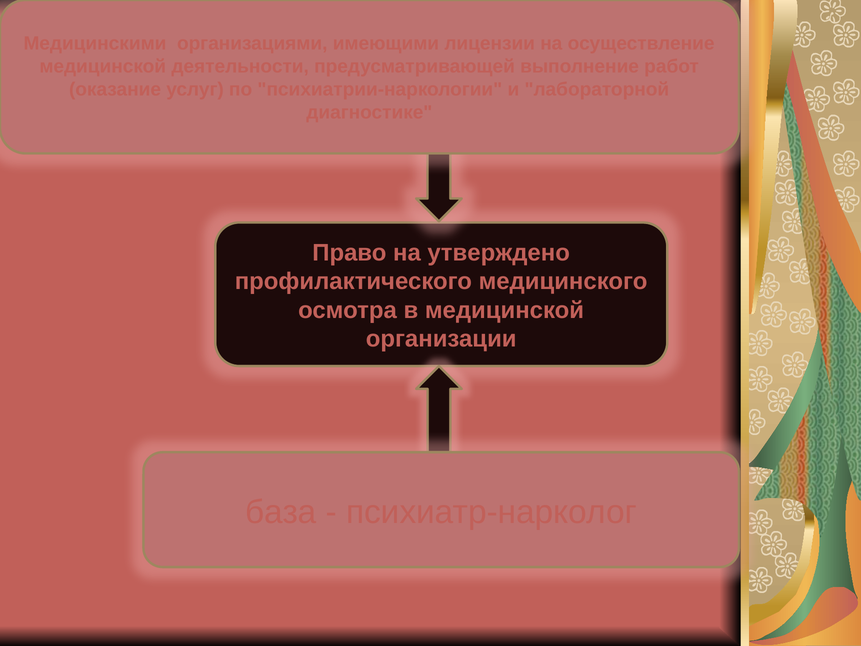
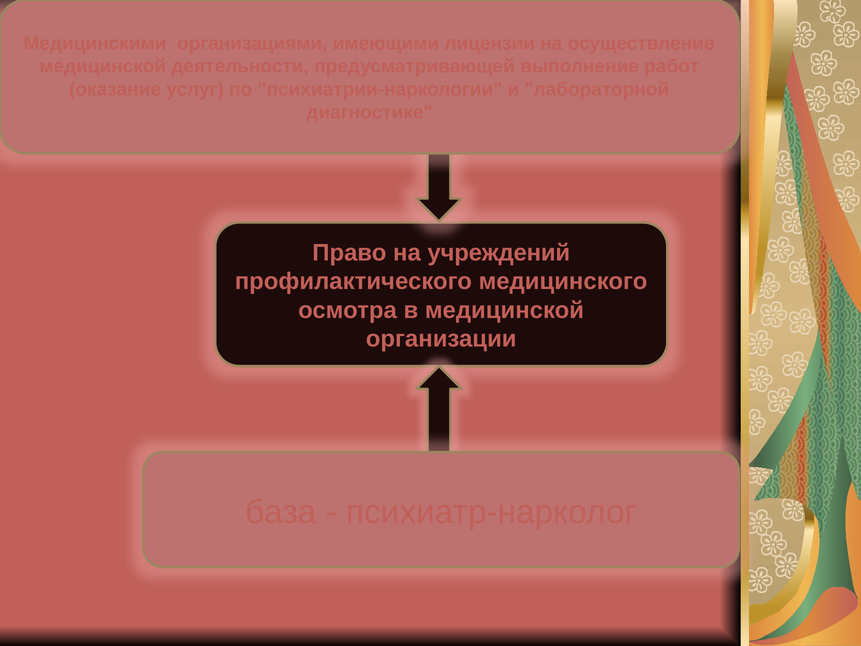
утверждено: утверждено -> учреждений
